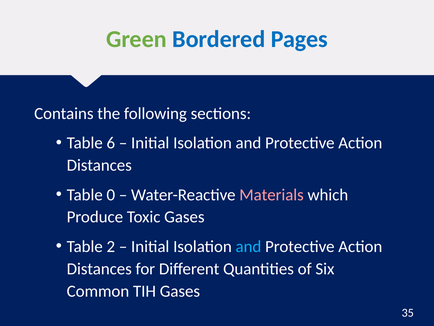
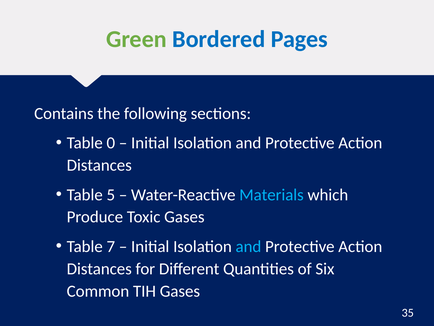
6: 6 -> 0
0: 0 -> 5
Materials colour: pink -> light blue
2: 2 -> 7
